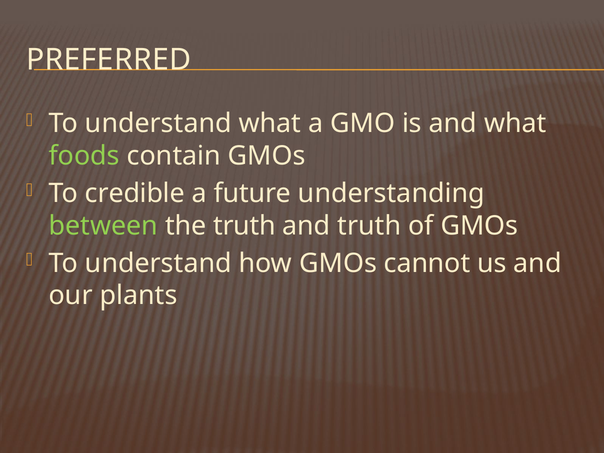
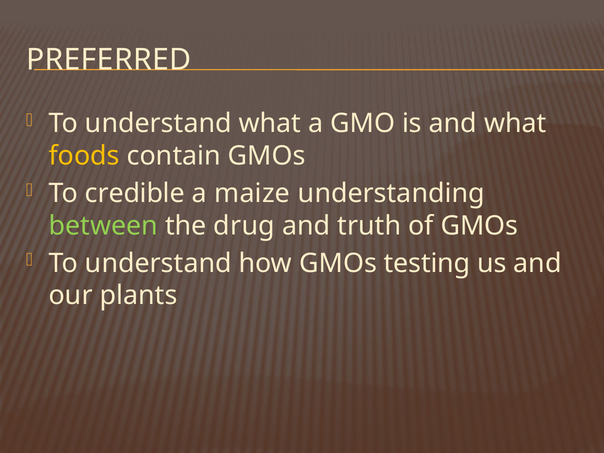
foods colour: light green -> yellow
future: future -> maize
the truth: truth -> drug
cannot: cannot -> testing
